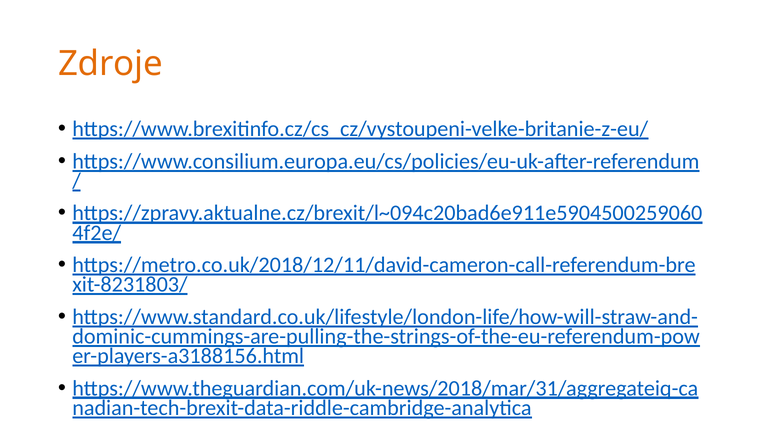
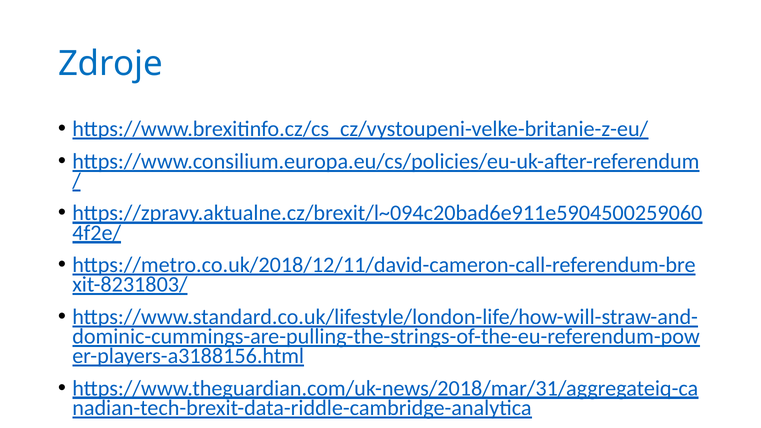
Zdroje colour: orange -> blue
